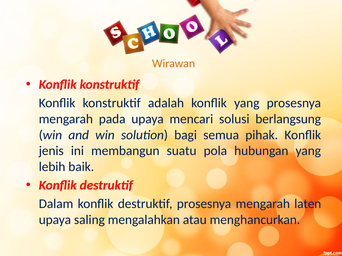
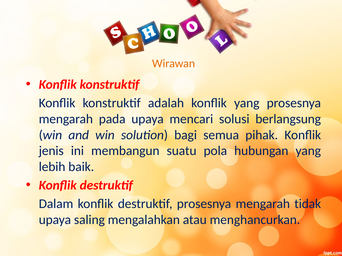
laten: laten -> tidak
